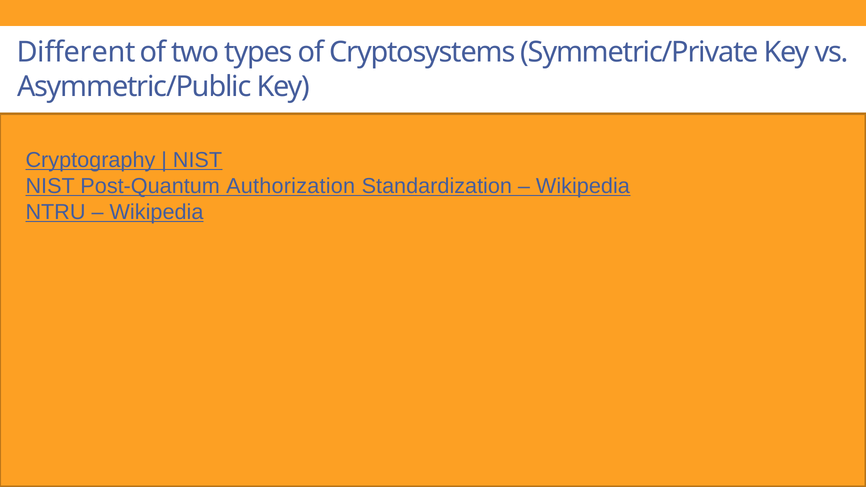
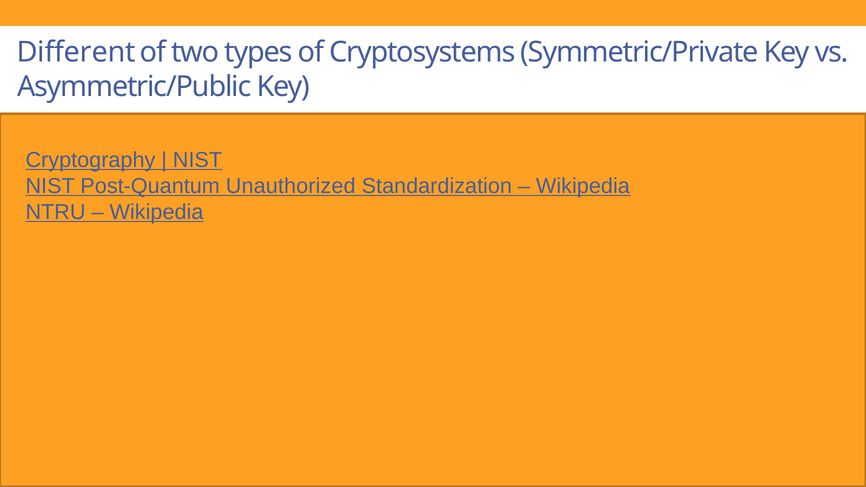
Authorization: Authorization -> Unauthorized
